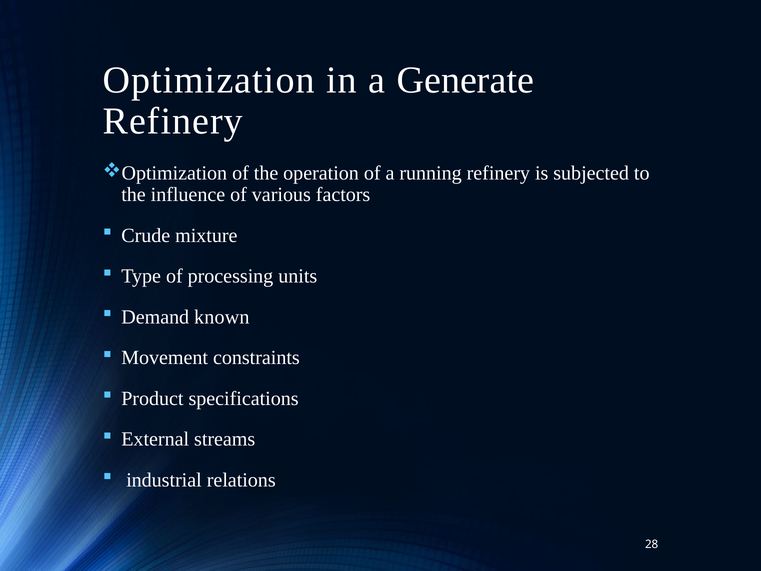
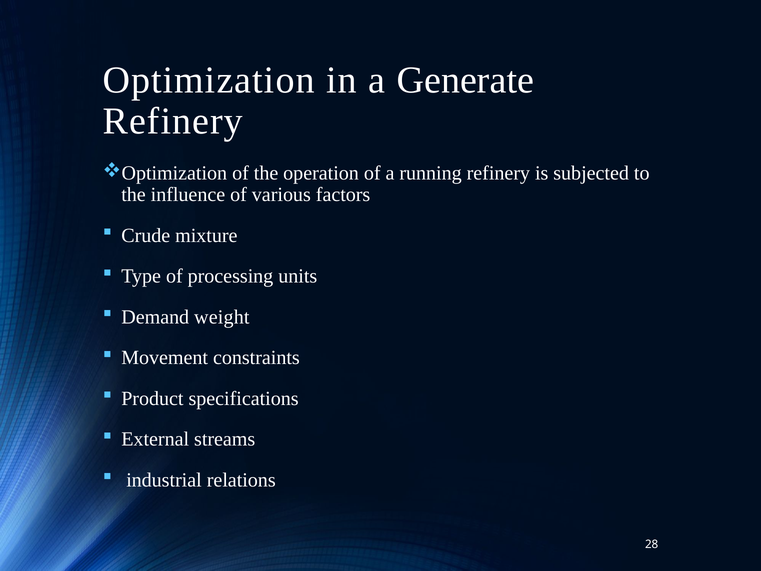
known: known -> weight
